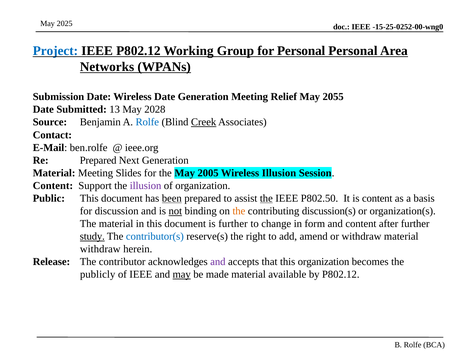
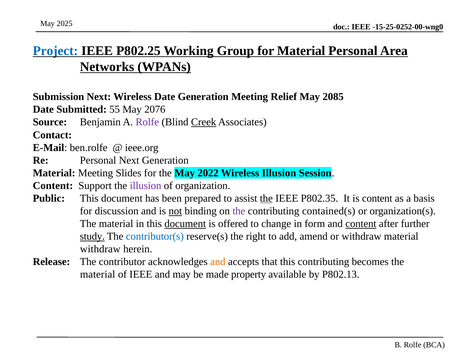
IEEE P802.12: P802.12 -> P802.25
for Personal: Personal -> Material
Submission Date: Date -> Next
2055: 2055 -> 2085
13: 13 -> 55
2028: 2028 -> 2076
Rolfe at (147, 122) colour: blue -> purple
Re Prepared: Prepared -> Personal
2005: 2005 -> 2022
been underline: present -> none
P802.50: P802.50 -> P802.35
the at (239, 211) colour: orange -> purple
discussion(s: discussion(s -> contained(s
document at (185, 223) underline: none -> present
is further: further -> offered
content at (361, 223) underline: none -> present
and at (218, 261) colour: purple -> orange
this organization: organization -> contributing
publicly at (98, 274): publicly -> material
may at (182, 274) underline: present -> none
made material: material -> property
by P802.12: P802.12 -> P802.13
